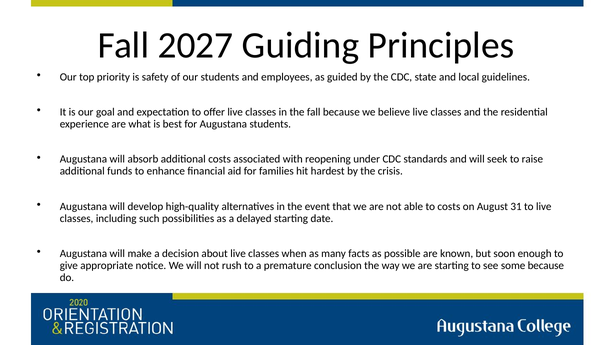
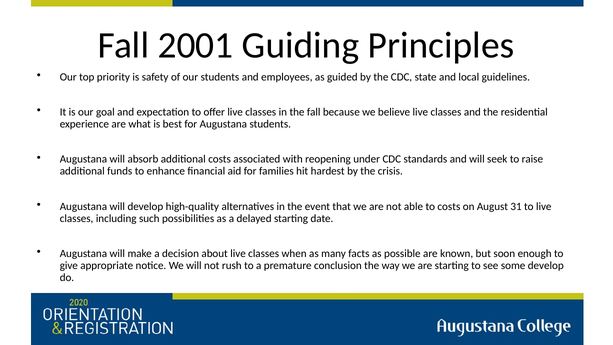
2027: 2027 -> 2001
some because: because -> develop
